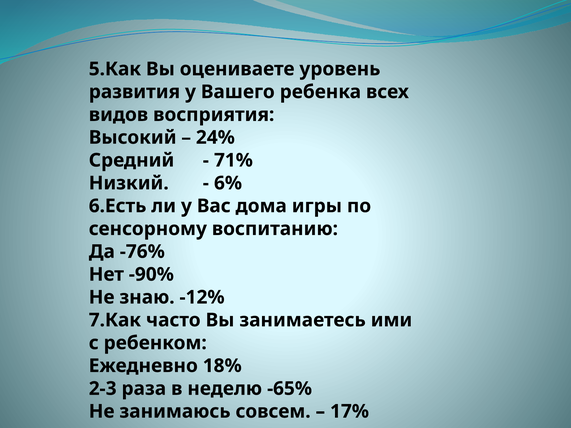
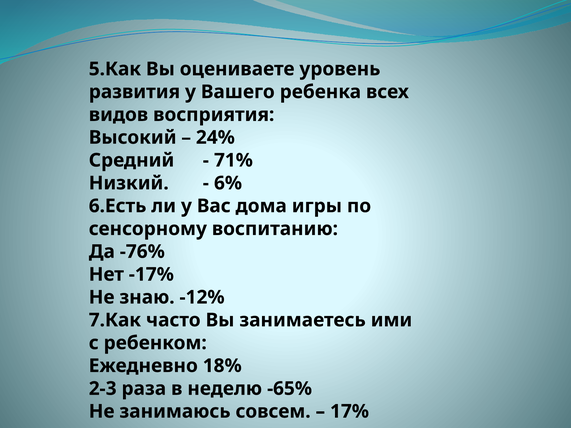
-90%: -90% -> -17%
